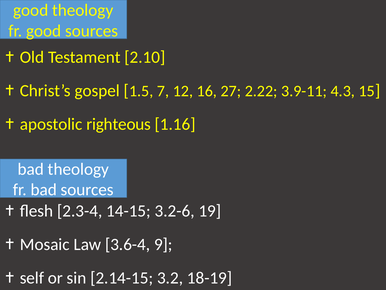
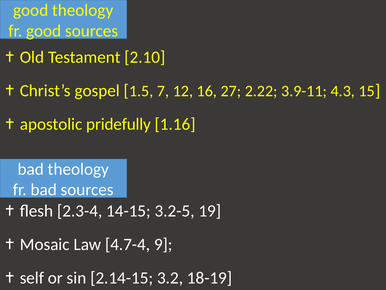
righteous: righteous -> pridefully
3.2-6: 3.2-6 -> 3.2-5
3.6-4: 3.6-4 -> 4.7-4
